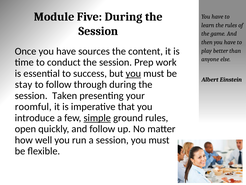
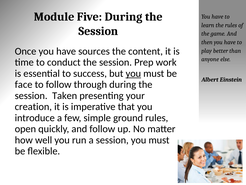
stay: stay -> face
roomful: roomful -> creation
simple underline: present -> none
